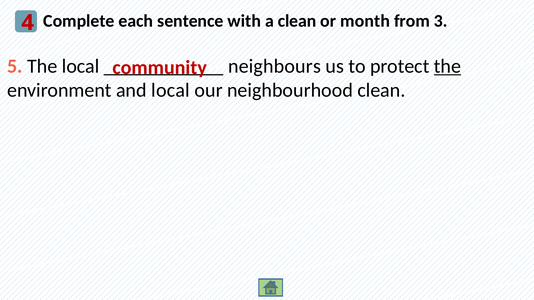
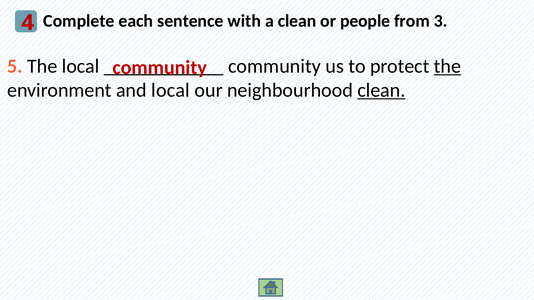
month: month -> people
neighbours at (274, 66): neighbours -> community
clean at (381, 90) underline: none -> present
